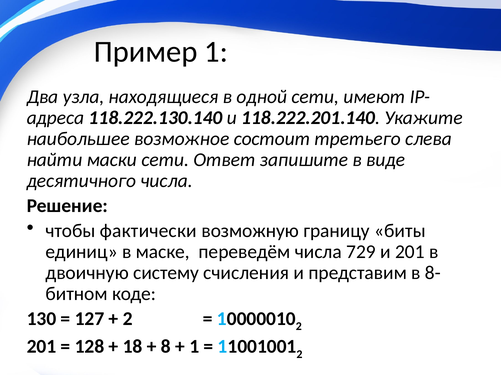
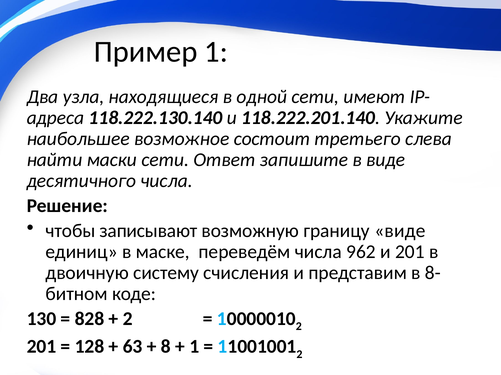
фактически: фактически -> записывают
границу биты: биты -> виде
729: 729 -> 962
127: 127 -> 828
18: 18 -> 63
